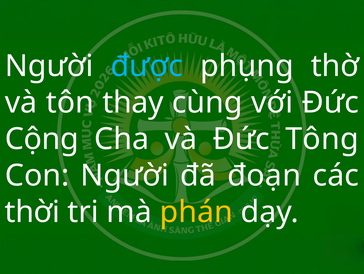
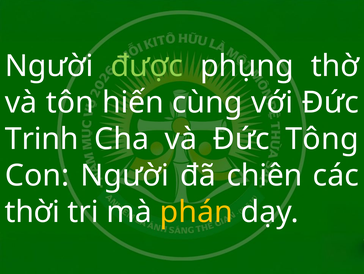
được colour: light blue -> light green
thay: thay -> hiến
Cộng: Cộng -> Trinh
đoạn: đoạn -> chiên
